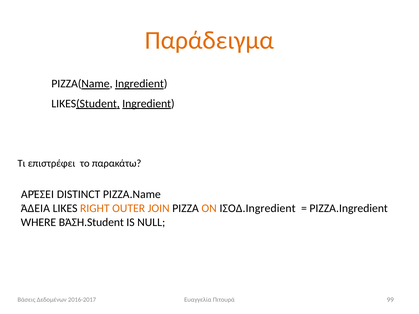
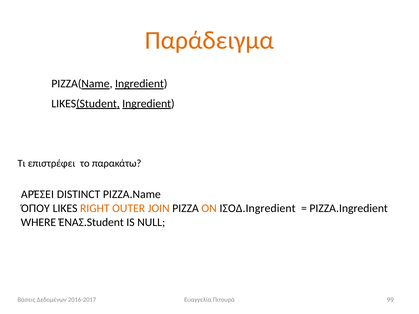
ΆΔΕΙΑ: ΆΔΕΙΑ -> ΌΠΟΥ
ΒΆΣΗ.Student: ΒΆΣΗ.Student -> ΈΝΑΣ.Student
